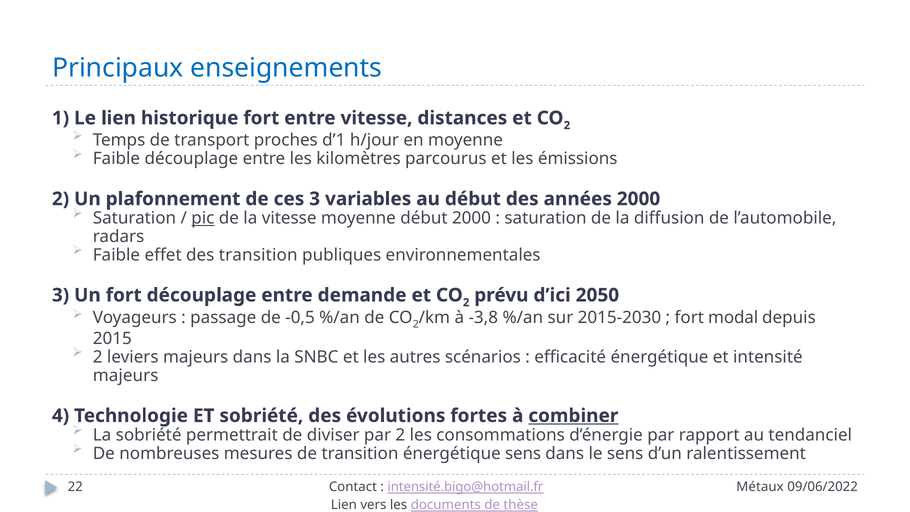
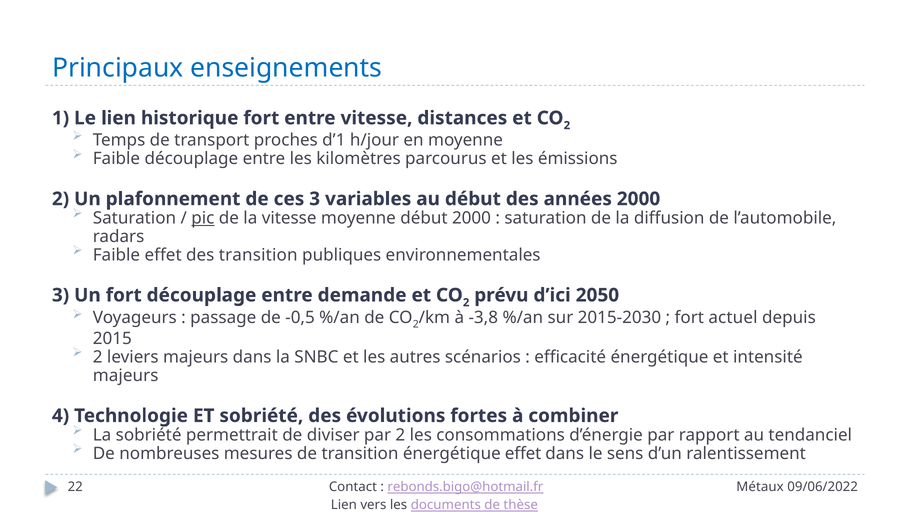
modal: modal -> actuel
combiner underline: present -> none
énergétique sens: sens -> effet
intensité.bigo@hotmail.fr: intensité.bigo@hotmail.fr -> rebonds.bigo@hotmail.fr
